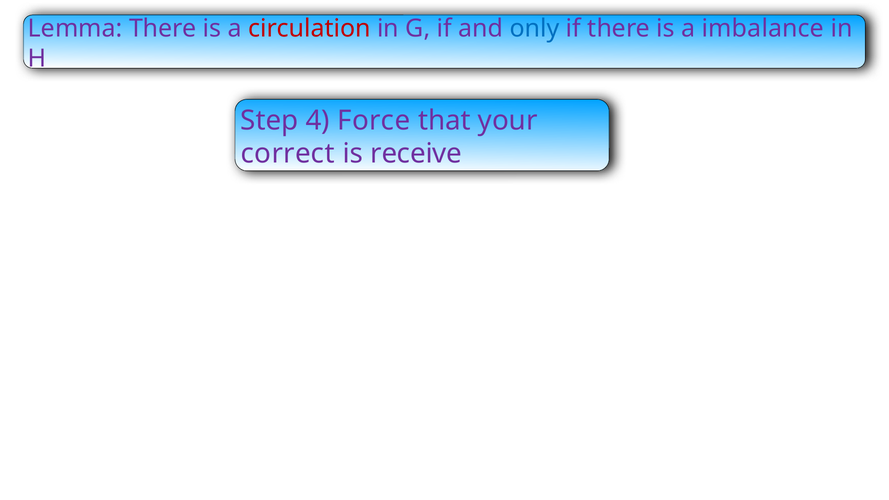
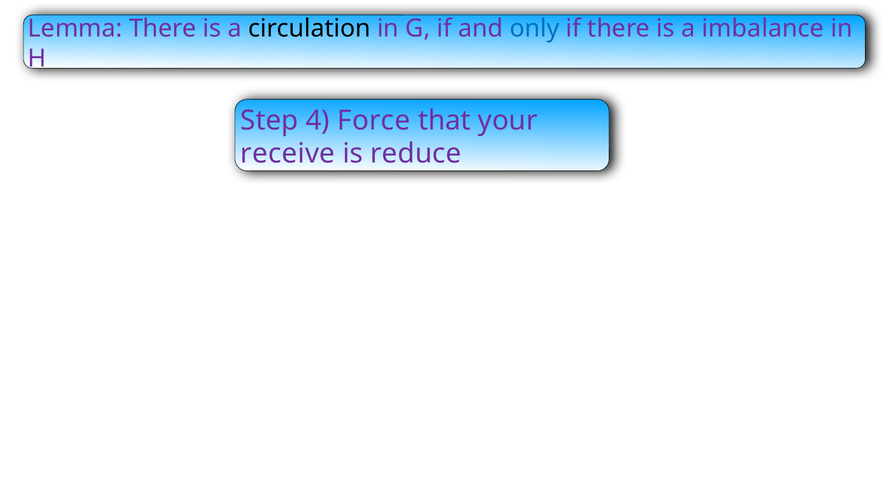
circulation colour: red -> black
correct: correct -> receive
receive: receive -> reduce
